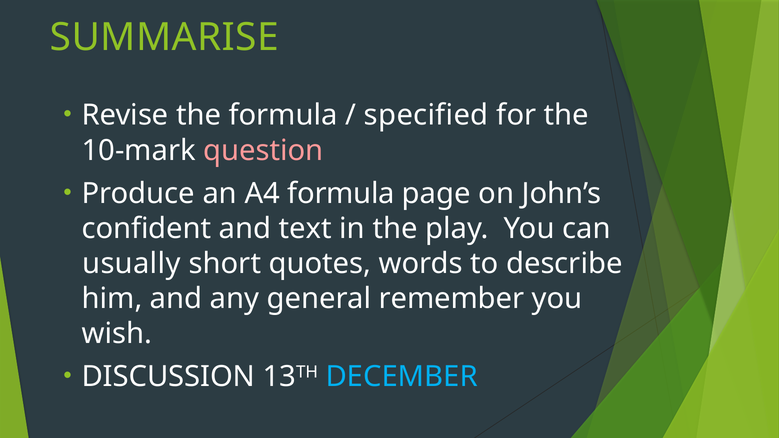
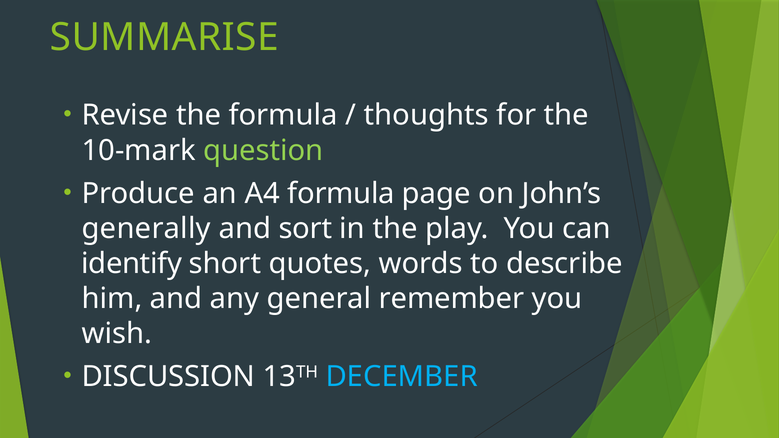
specified: specified -> thoughts
question colour: pink -> light green
confident: confident -> generally
text: text -> sort
usually: usually -> identify
